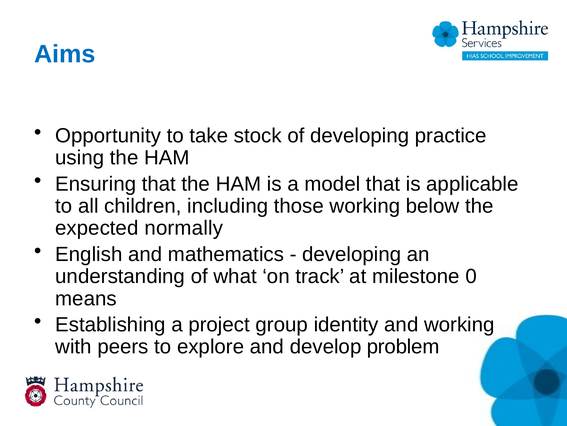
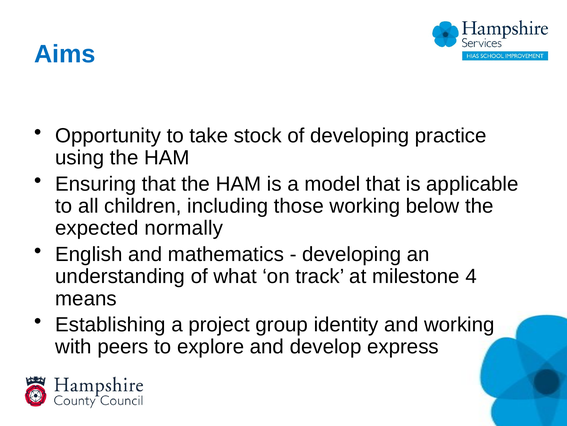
0: 0 -> 4
problem: problem -> express
